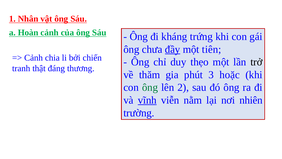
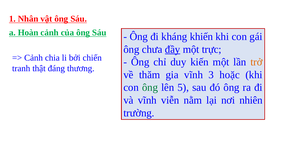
trứng: trứng -> khiến
tiên: tiên -> trực
thẹo: thẹo -> kiến
trở colour: black -> orange
gia phút: phút -> vĩnh
2: 2 -> 5
vĩnh at (147, 100) underline: present -> none
